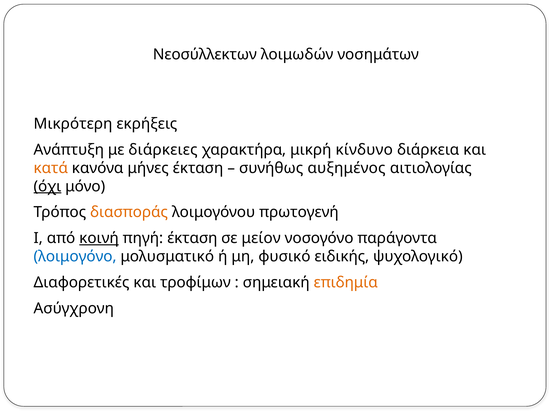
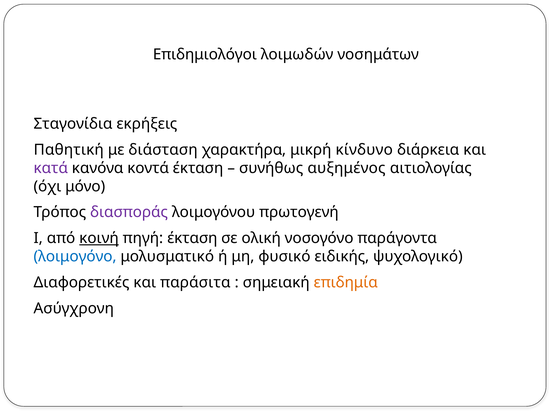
Νεοσύλλεκτων: Νεοσύλλεκτων -> Επιδημιολόγοι
Μικρότερη: Μικρότερη -> Σταγονίδια
Ανάπτυξη: Ανάπτυξη -> Παθητική
διάρκειες: διάρκειες -> διάσταση
κατά colour: orange -> purple
μήνες: μήνες -> κοντά
όχι underline: present -> none
διασποράς colour: orange -> purple
μείον: μείον -> ολική
τροφίμων: τροφίμων -> παράσιτα
